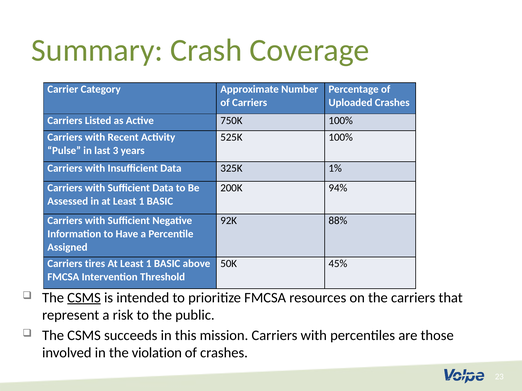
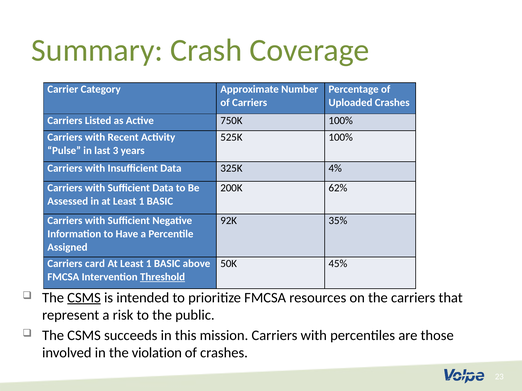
1%: 1% -> 4%
94%: 94% -> 62%
88%: 88% -> 35%
tires: tires -> card
Threshold underline: none -> present
